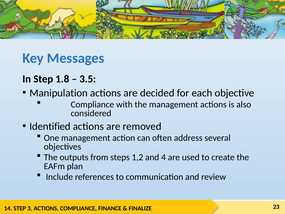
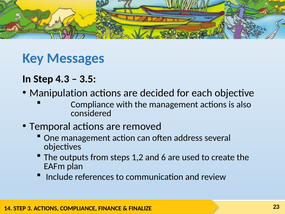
1.8: 1.8 -> 4.3
Identified: Identified -> Temporal
4: 4 -> 6
